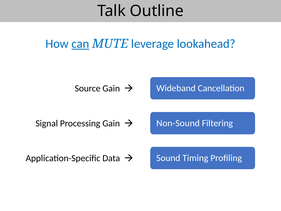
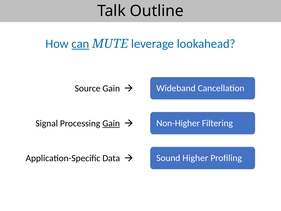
Non-Sound: Non-Sound -> Non-Higher
Gain at (111, 123) underline: none -> present
Timing: Timing -> Higher
